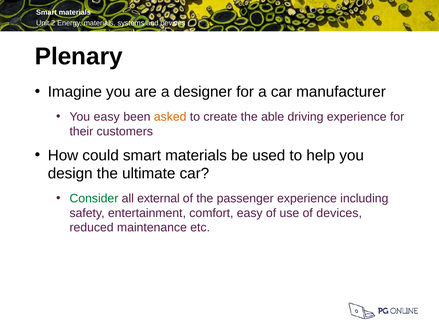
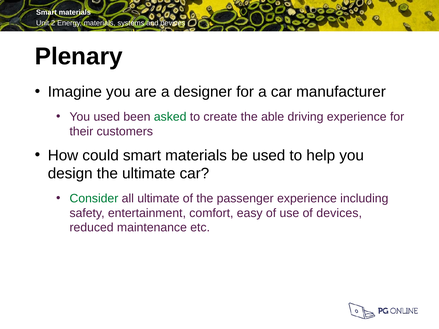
You easy: easy -> used
asked colour: orange -> green
all external: external -> ultimate
